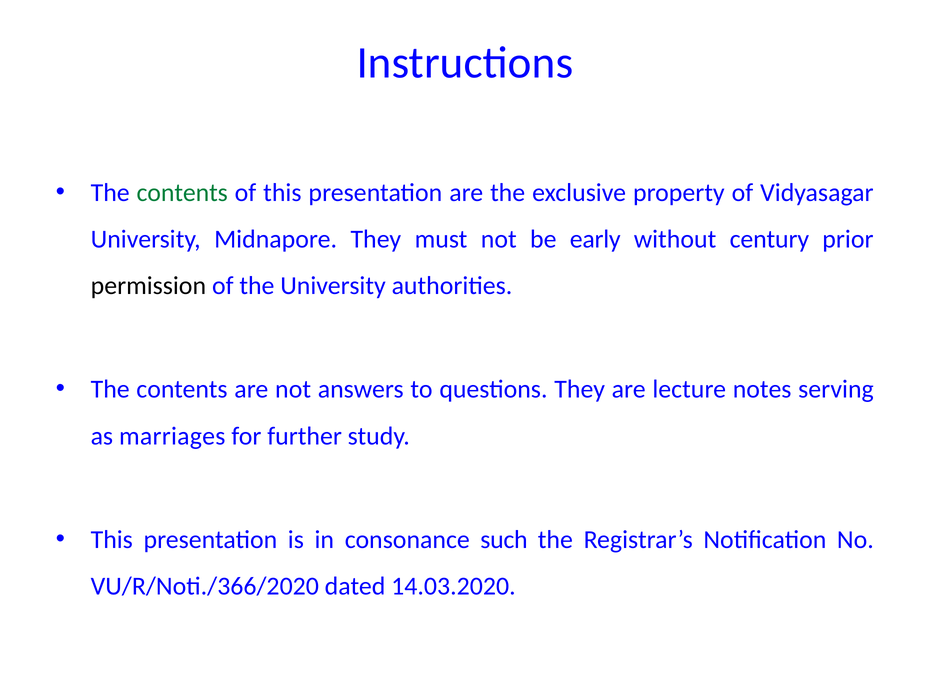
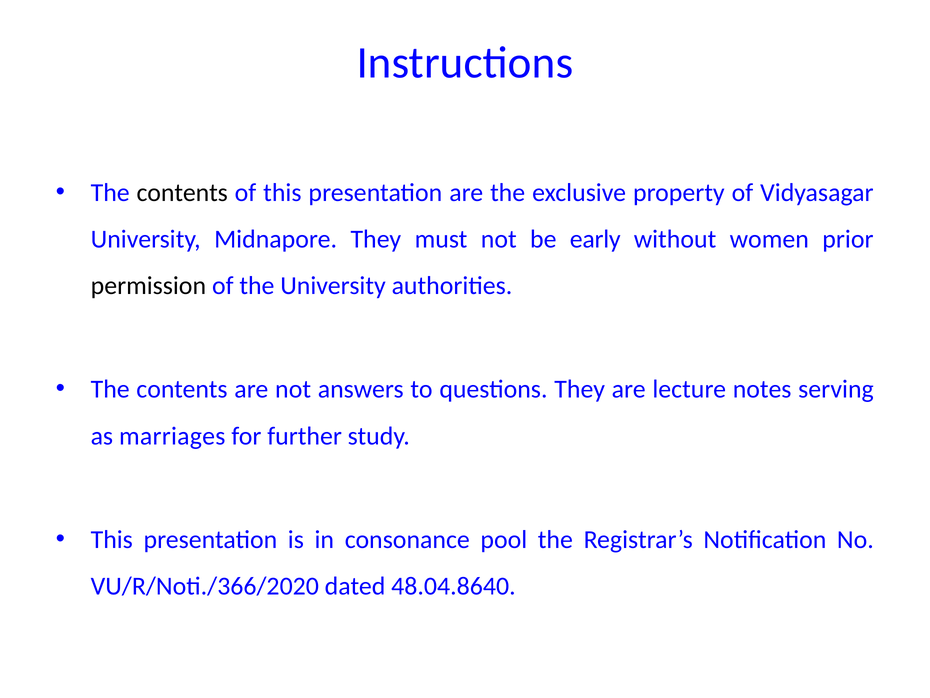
contents at (182, 193) colour: green -> black
century: century -> women
such: such -> pool
14.03.2020: 14.03.2020 -> 48.04.8640
